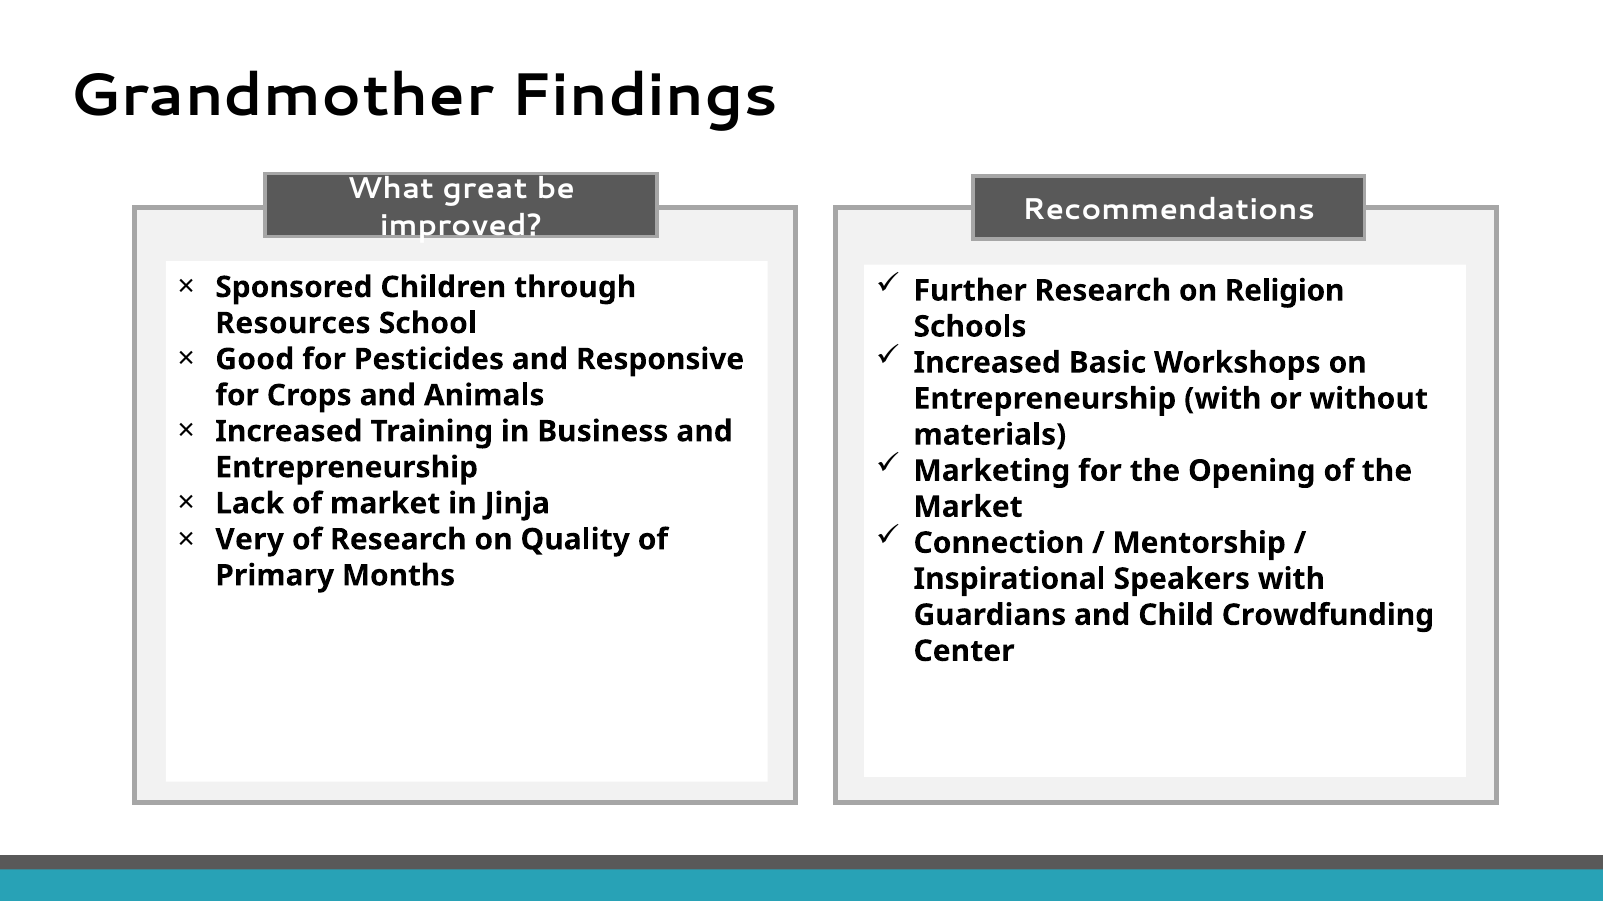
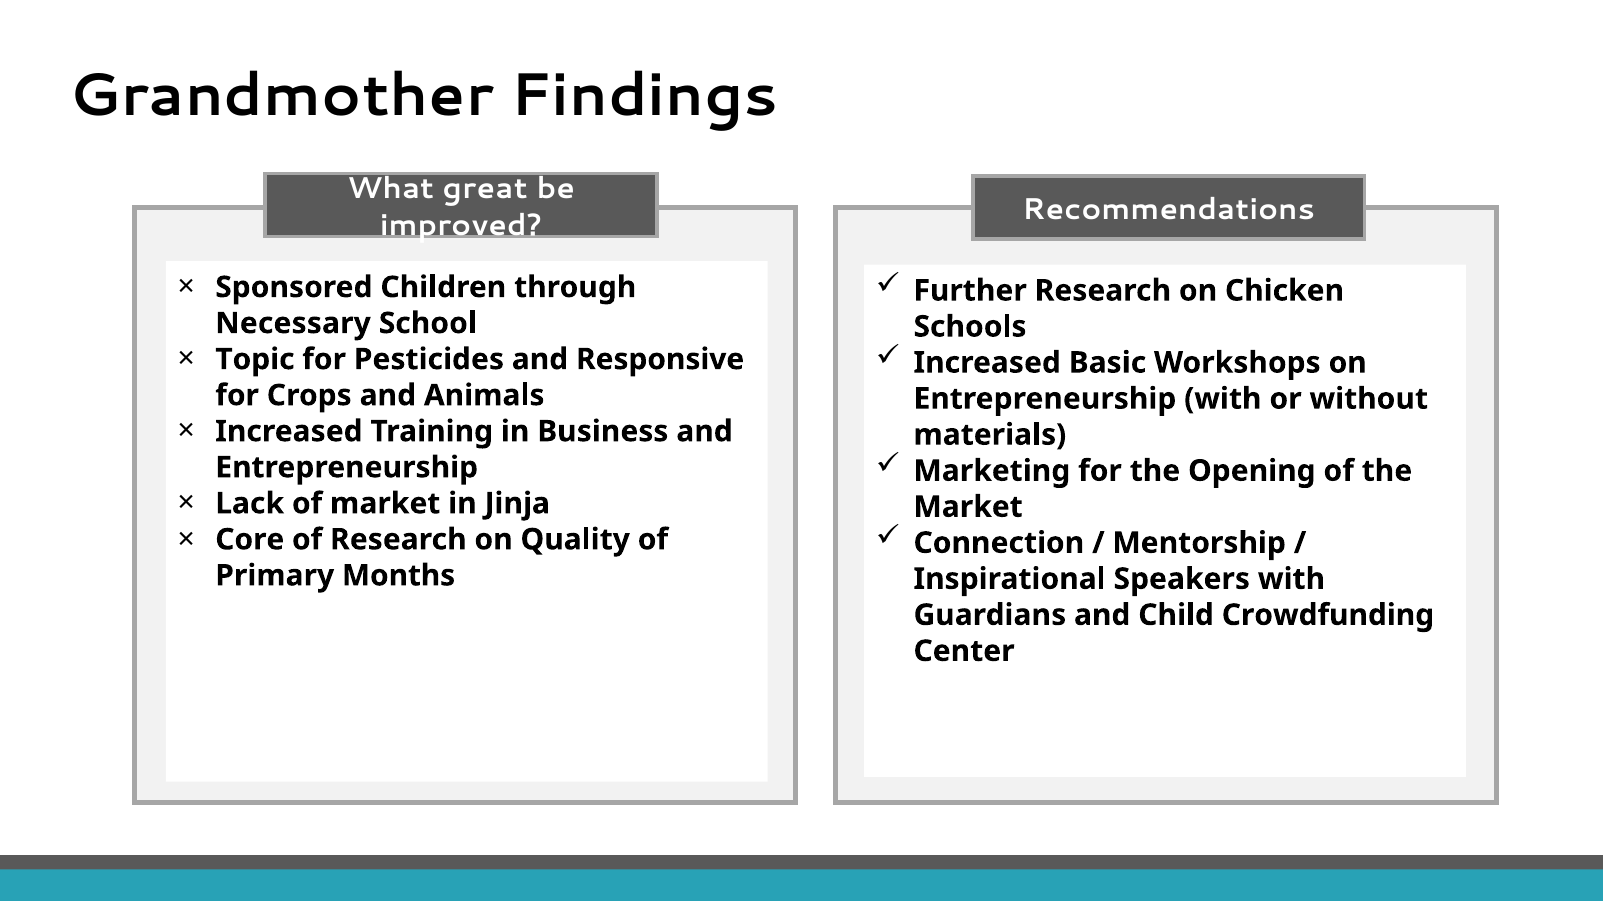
Religion: Religion -> Chicken
Resources: Resources -> Necessary
Good: Good -> Topic
Very: Very -> Core
